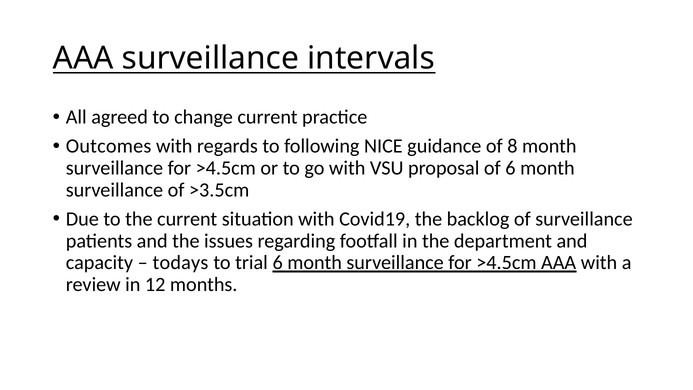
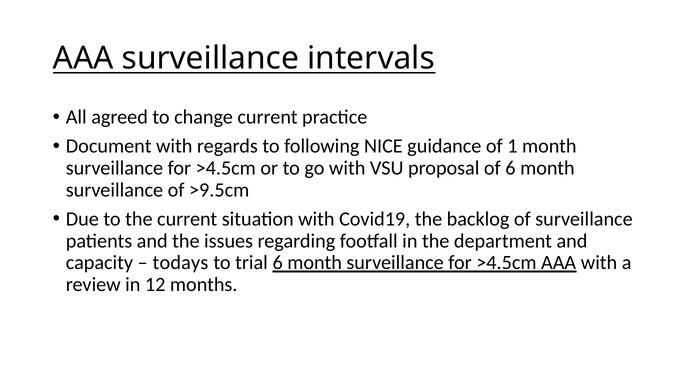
Outcomes: Outcomes -> Document
8: 8 -> 1
>3.5cm: >3.5cm -> >9.5cm
